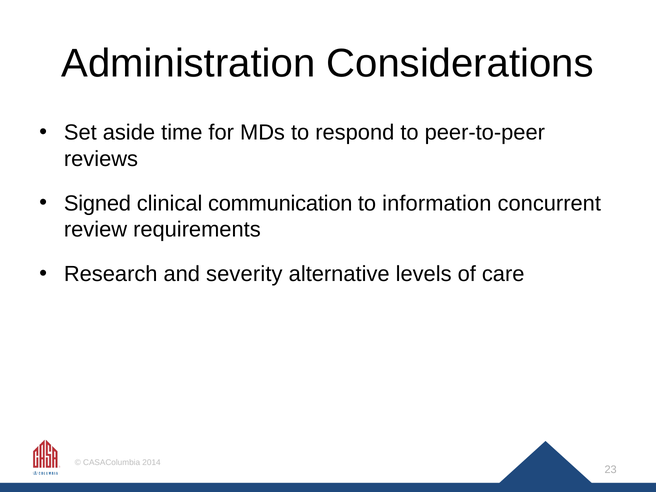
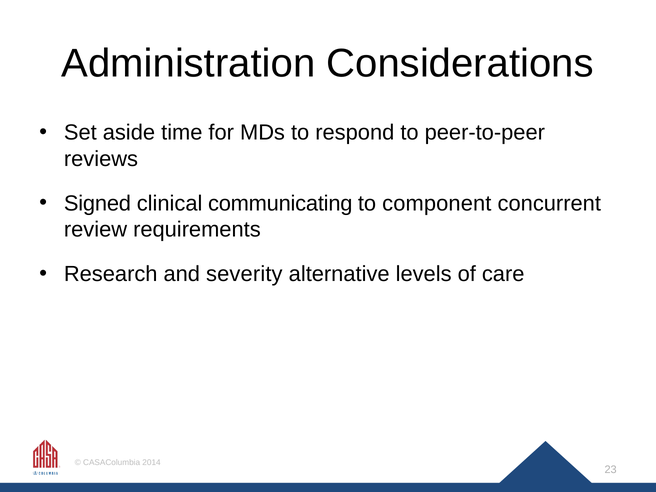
communication: communication -> communicating
information: information -> component
